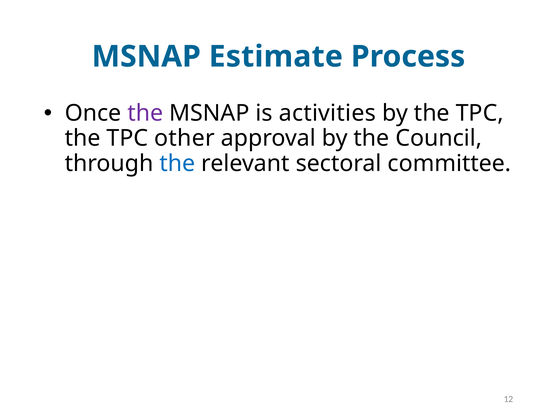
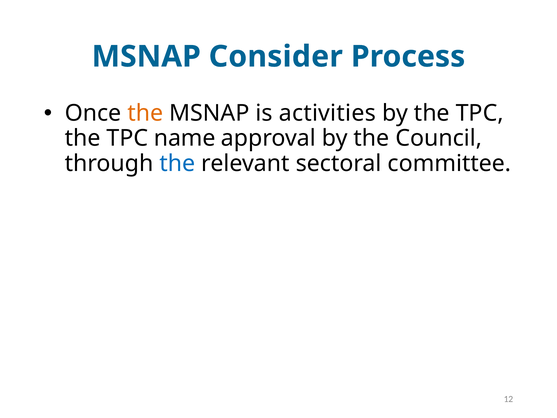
Estimate: Estimate -> Consider
the at (145, 113) colour: purple -> orange
other: other -> name
